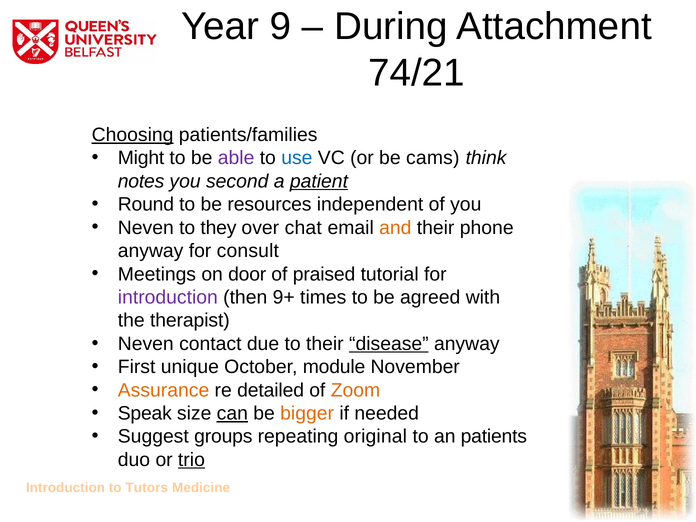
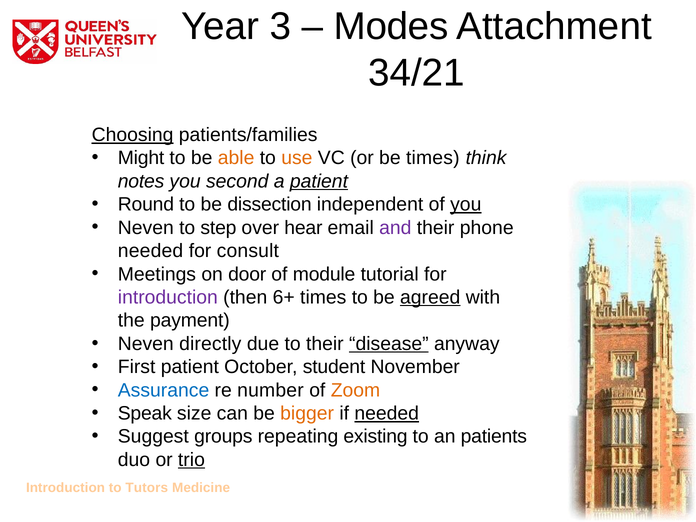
9: 9 -> 3
During: During -> Modes
74/21: 74/21 -> 34/21
able colour: purple -> orange
use colour: blue -> orange
be cams: cams -> times
resources: resources -> dissection
you at (466, 204) underline: none -> present
they: they -> step
chat: chat -> hear
and colour: orange -> purple
anyway at (151, 251): anyway -> needed
praised: praised -> module
9+: 9+ -> 6+
agreed underline: none -> present
therapist: therapist -> payment
contact: contact -> directly
First unique: unique -> patient
module: module -> student
Assurance colour: orange -> blue
detailed: detailed -> number
can underline: present -> none
needed at (387, 413) underline: none -> present
original: original -> existing
